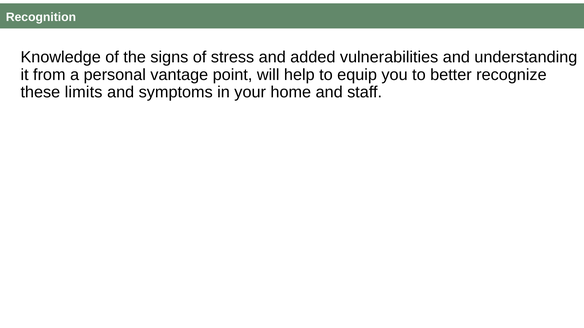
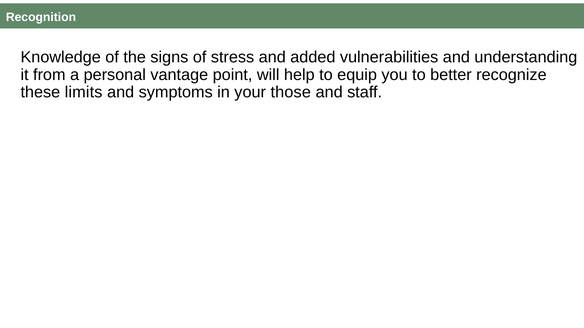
home: home -> those
